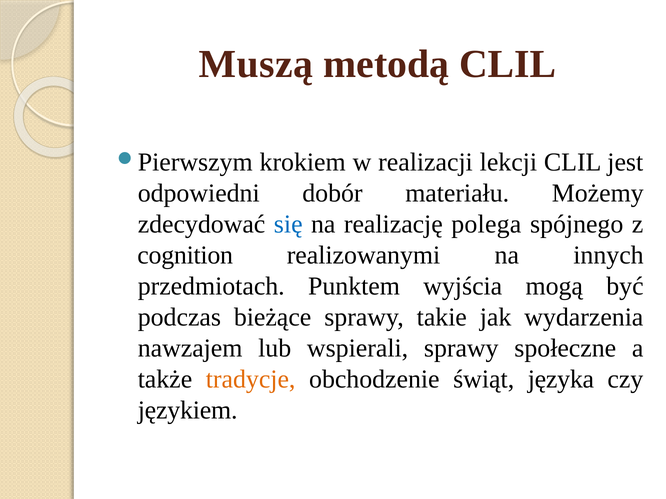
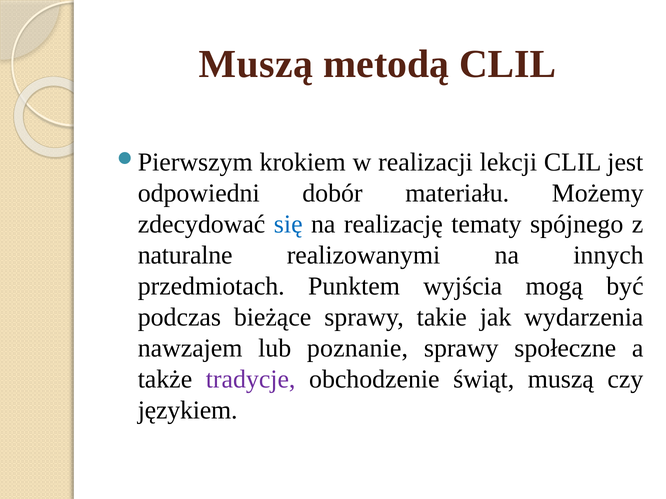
polega: polega -> tematy
cognition: cognition -> naturalne
wspierali: wspierali -> poznanie
tradycje colour: orange -> purple
świąt języka: języka -> muszą
